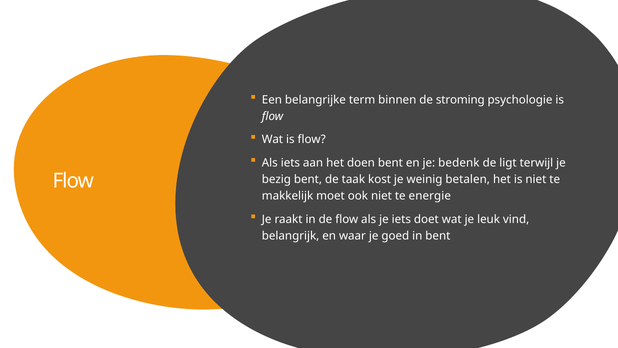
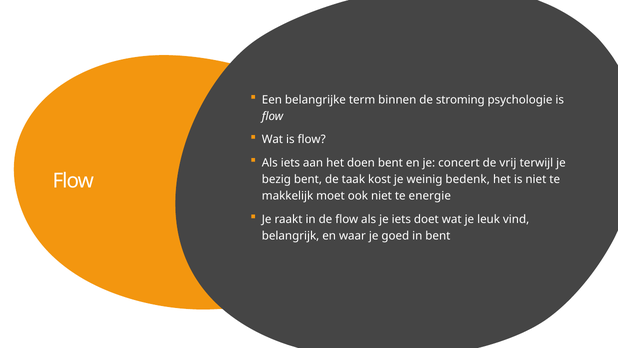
bedenk: bedenk -> concert
ligt: ligt -> vrij
betalen: betalen -> bedenk
